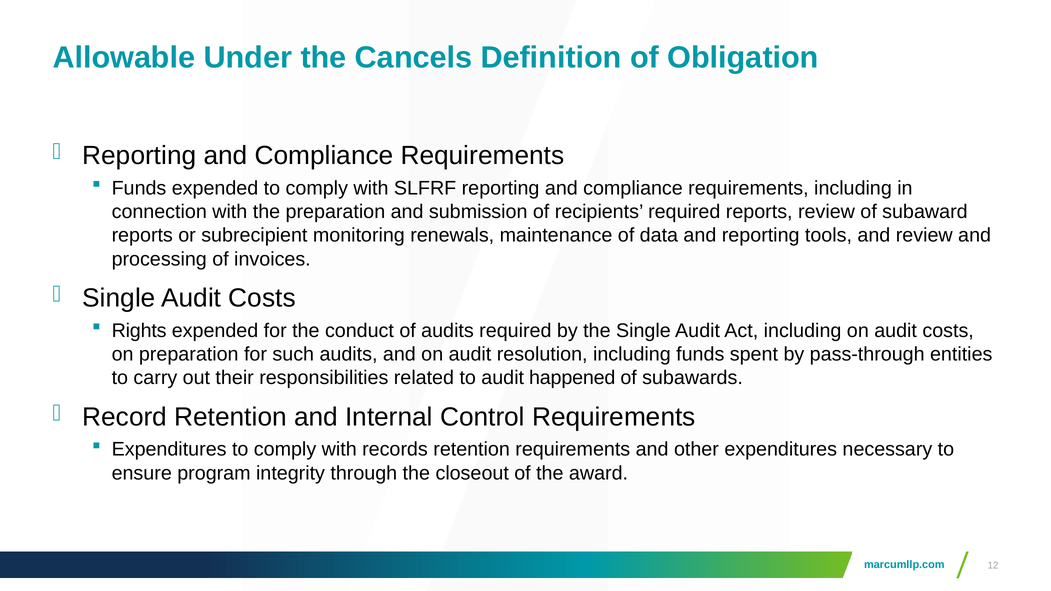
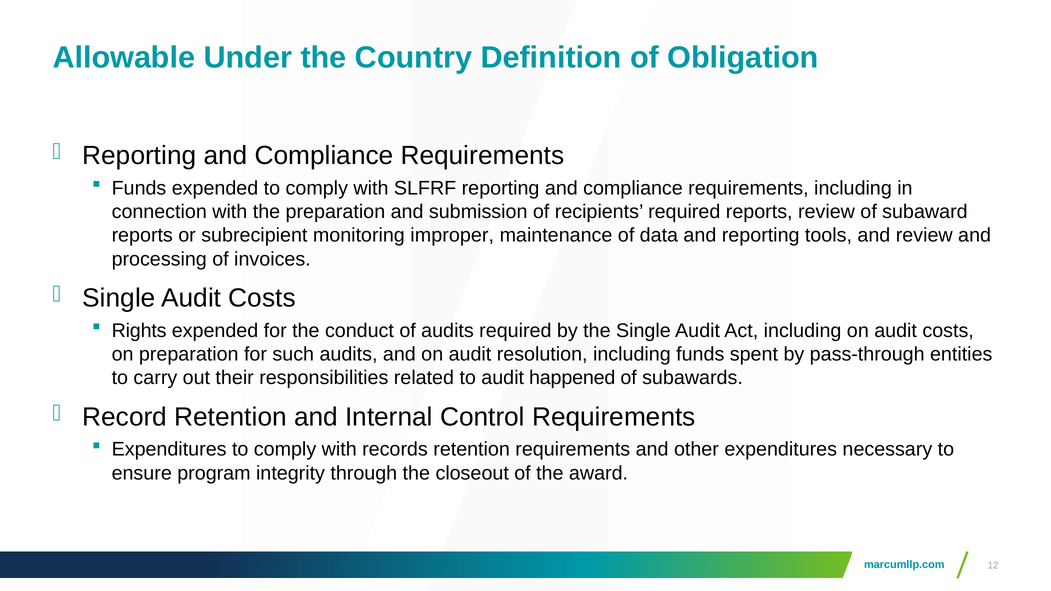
Cancels: Cancels -> Country
renewals: renewals -> improper
